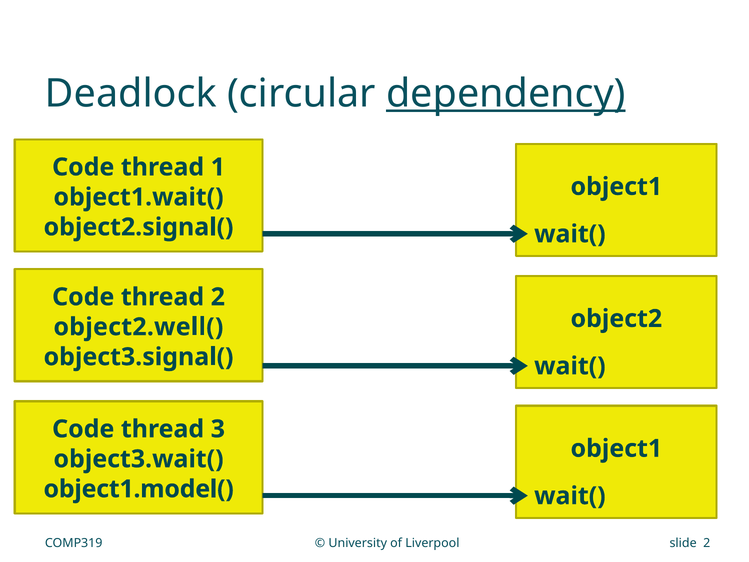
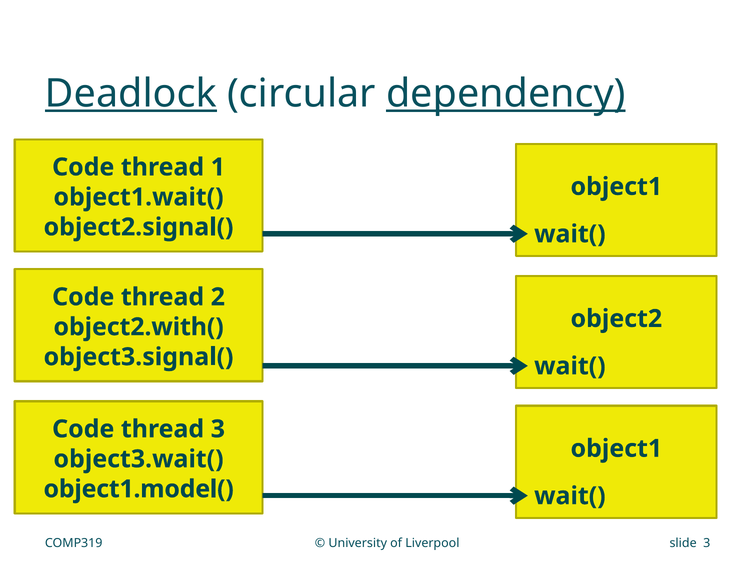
Deadlock underline: none -> present
object2.well(: object2.well( -> object2.with(
slide 2: 2 -> 3
